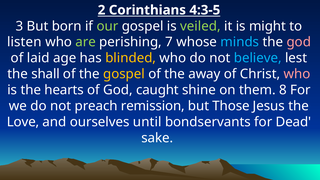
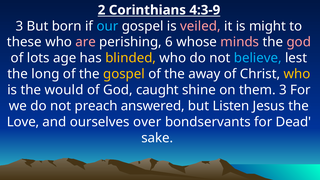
4:3-5: 4:3-5 -> 4:3-9
our colour: light green -> light blue
veiled colour: light green -> pink
listen: listen -> these
are colour: light green -> pink
7: 7 -> 6
minds colour: light blue -> pink
laid: laid -> lots
shall: shall -> long
who at (297, 74) colour: pink -> yellow
hearts: hearts -> would
them 8: 8 -> 3
remission: remission -> answered
Those: Those -> Listen
until: until -> over
